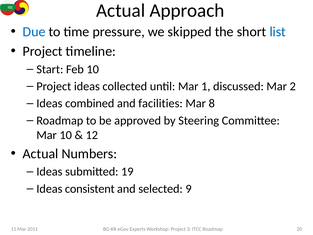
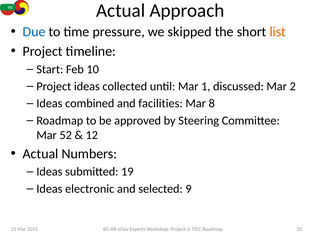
list colour: blue -> orange
Mar 10: 10 -> 52
consistent: consistent -> electronic
